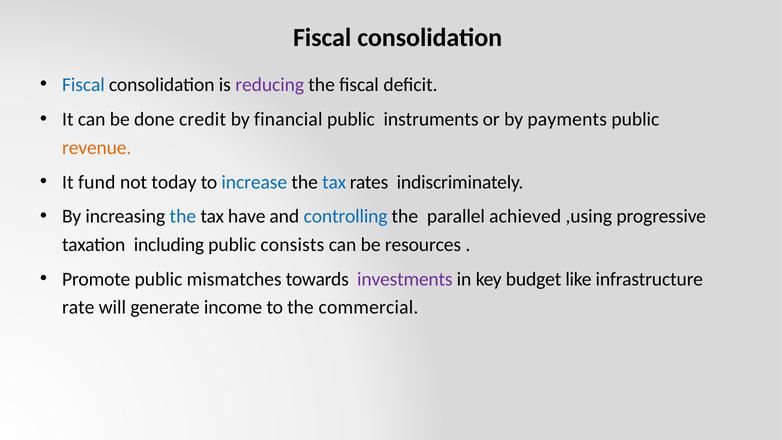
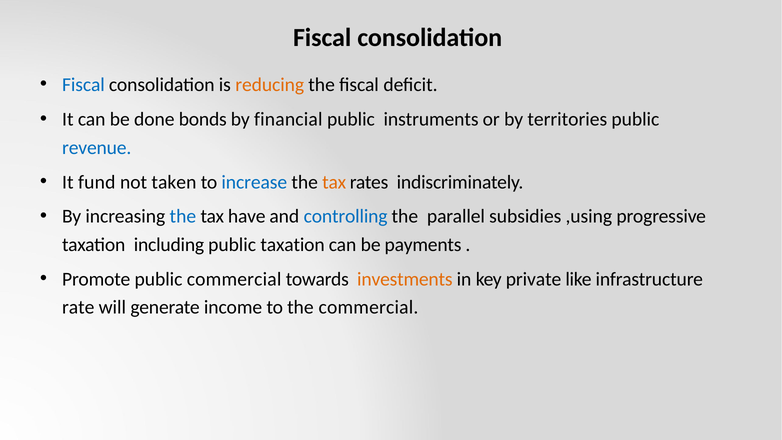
reducing colour: purple -> orange
credit: credit -> bonds
payments: payments -> territories
revenue colour: orange -> blue
today: today -> taken
tax at (334, 182) colour: blue -> orange
achieved: achieved -> subsidies
public consists: consists -> taxation
resources: resources -> payments
public mismatches: mismatches -> commercial
investments colour: purple -> orange
budget: budget -> private
